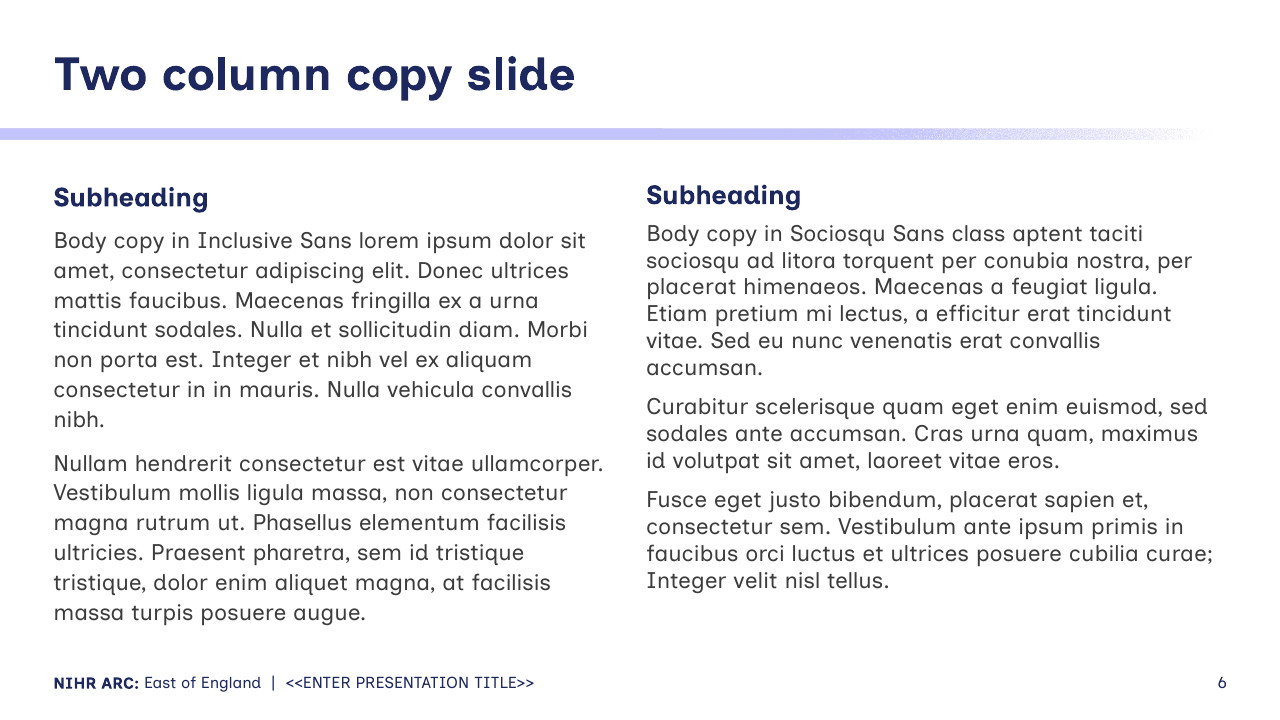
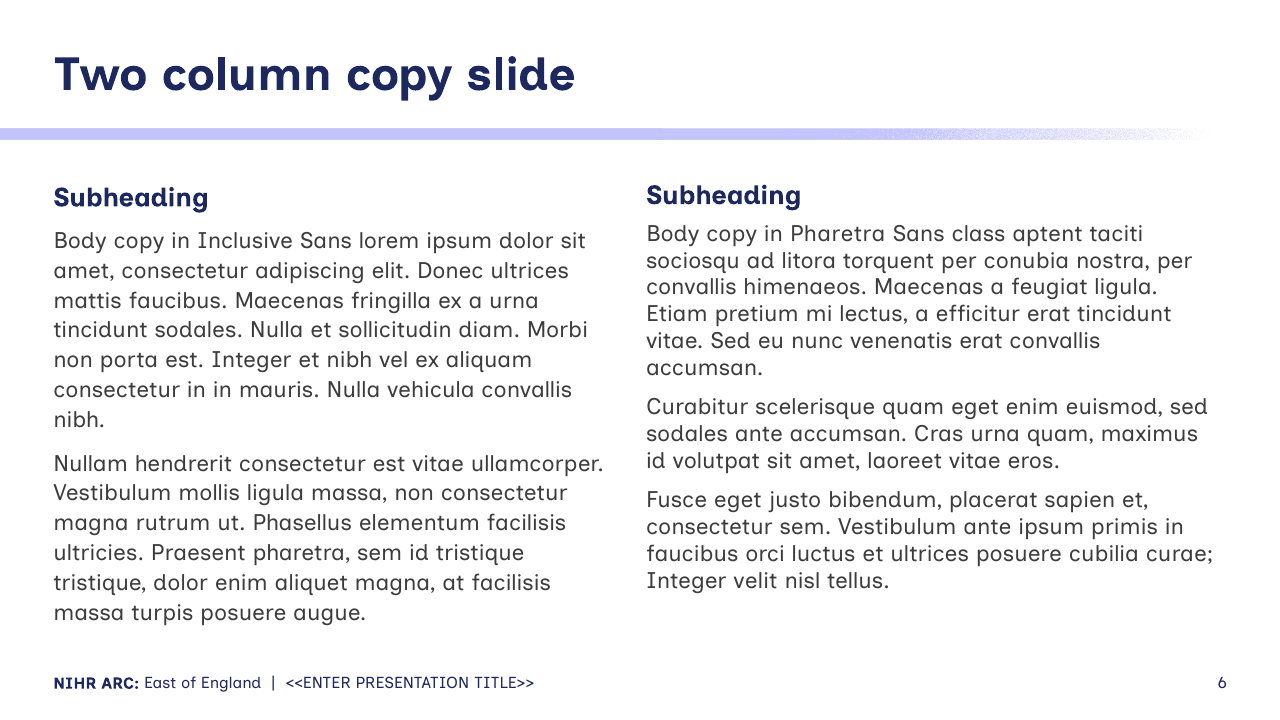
in Sociosqu: Sociosqu -> Pharetra
placerat at (691, 288): placerat -> convallis
